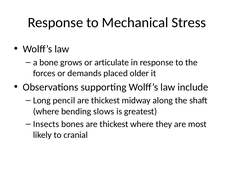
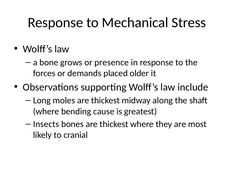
articulate: articulate -> presence
pencil: pencil -> moles
slows: slows -> cause
